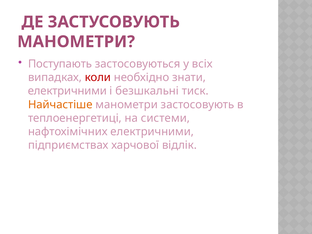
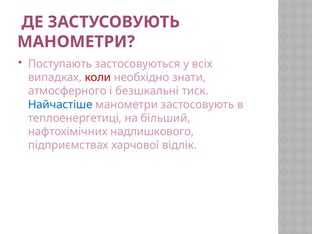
електричними at (67, 91): електричними -> атмосферного
Найчастіше colour: orange -> blue
системи: системи -> більший
нафтохімічних електричними: електричними -> надлишкового
